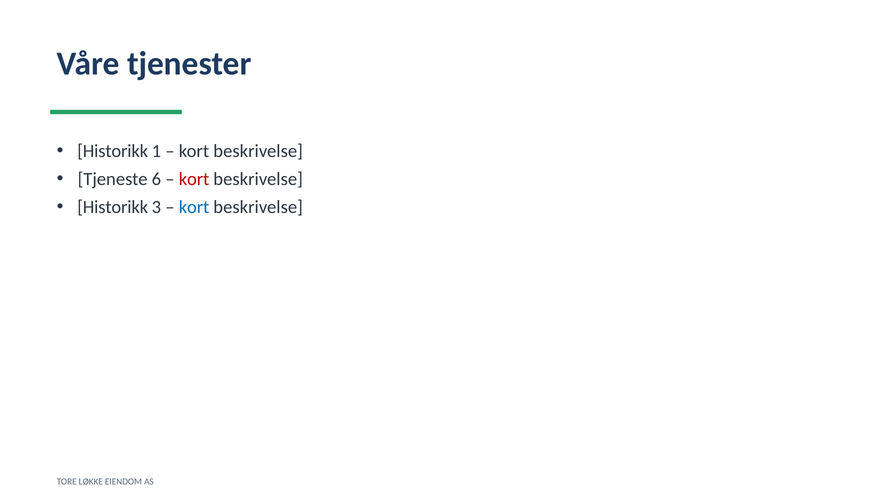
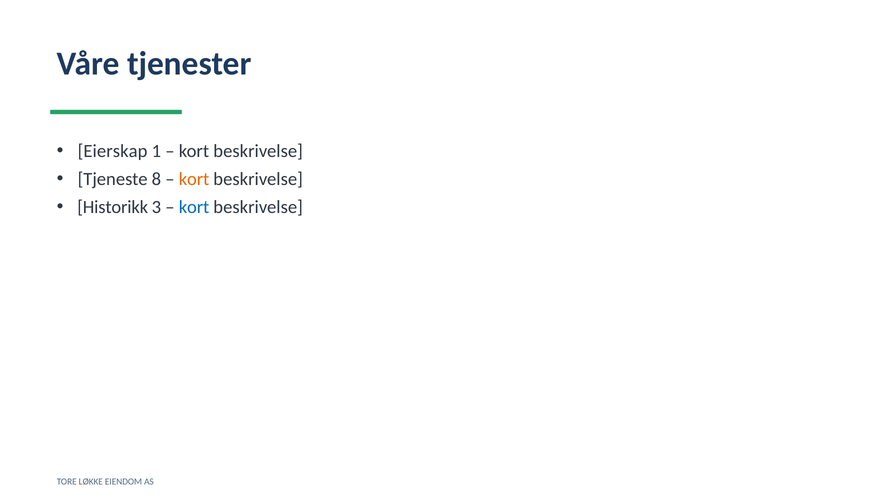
Historikk at (113, 151): Historikk -> Eierskap
6: 6 -> 8
kort at (194, 179) colour: red -> orange
